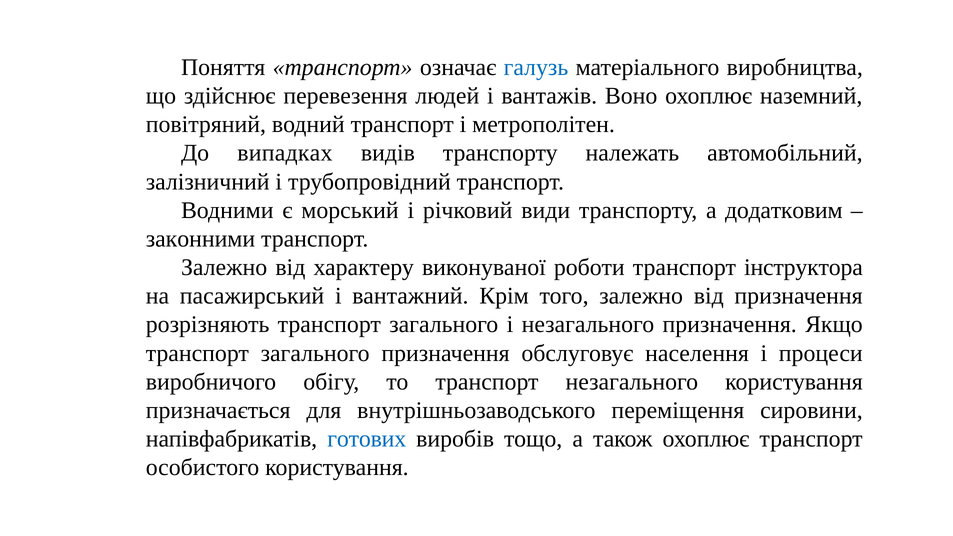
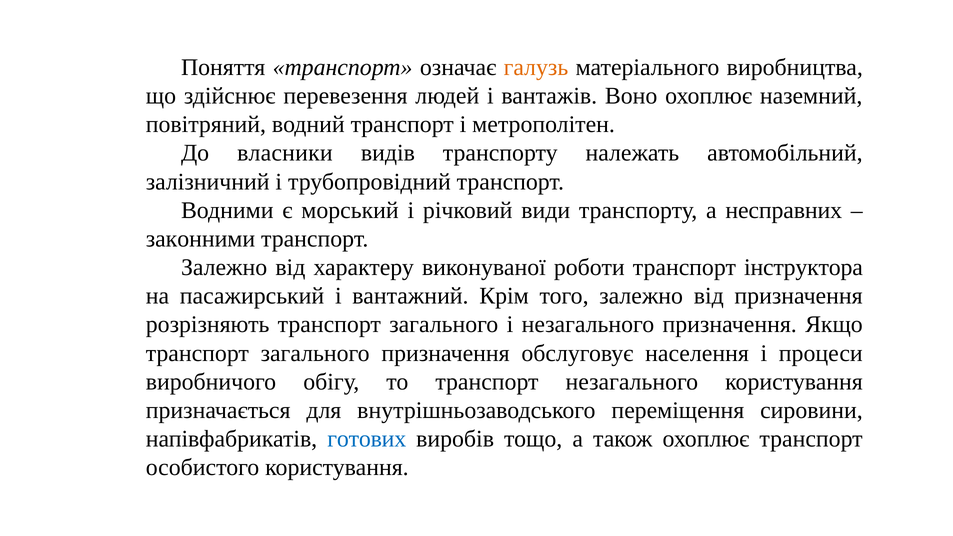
галузь colour: blue -> orange
випадках: випадках -> власники
додатковим: додатковим -> несправних
